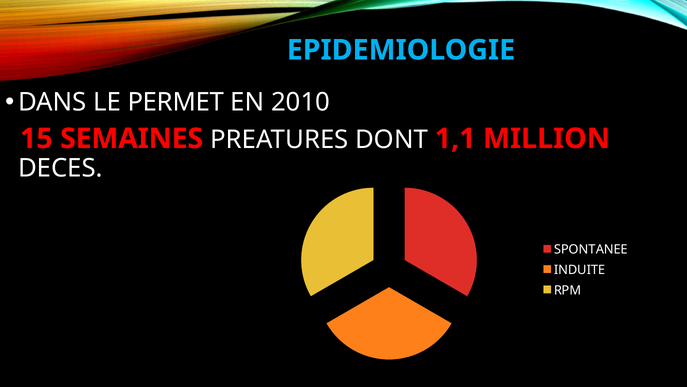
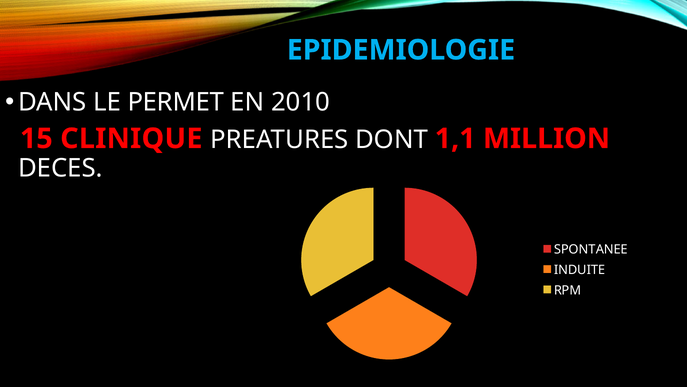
SEMAINES: SEMAINES -> CLINIQUE
